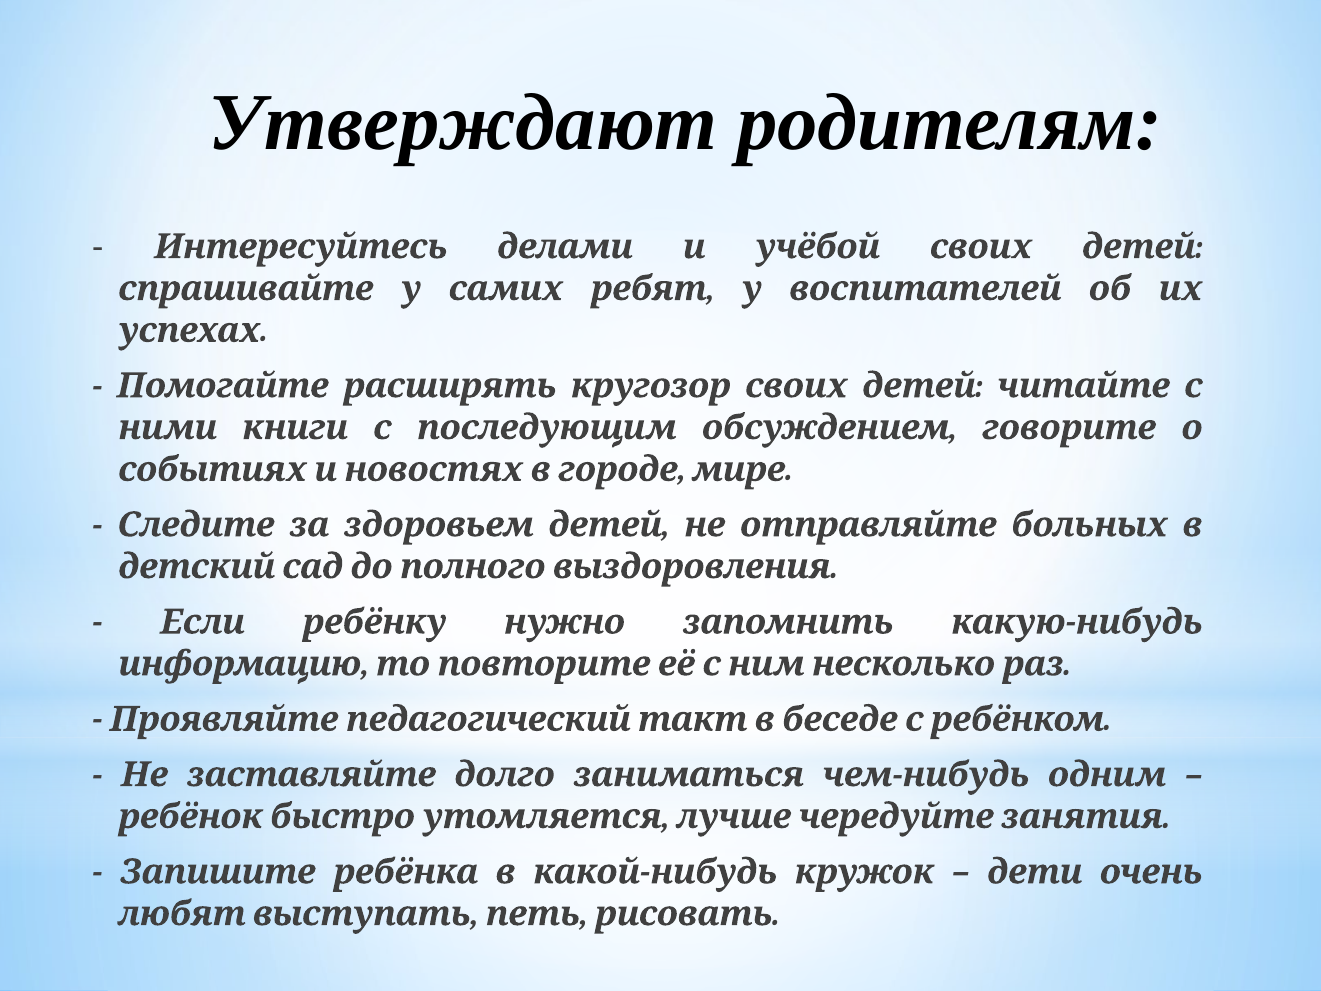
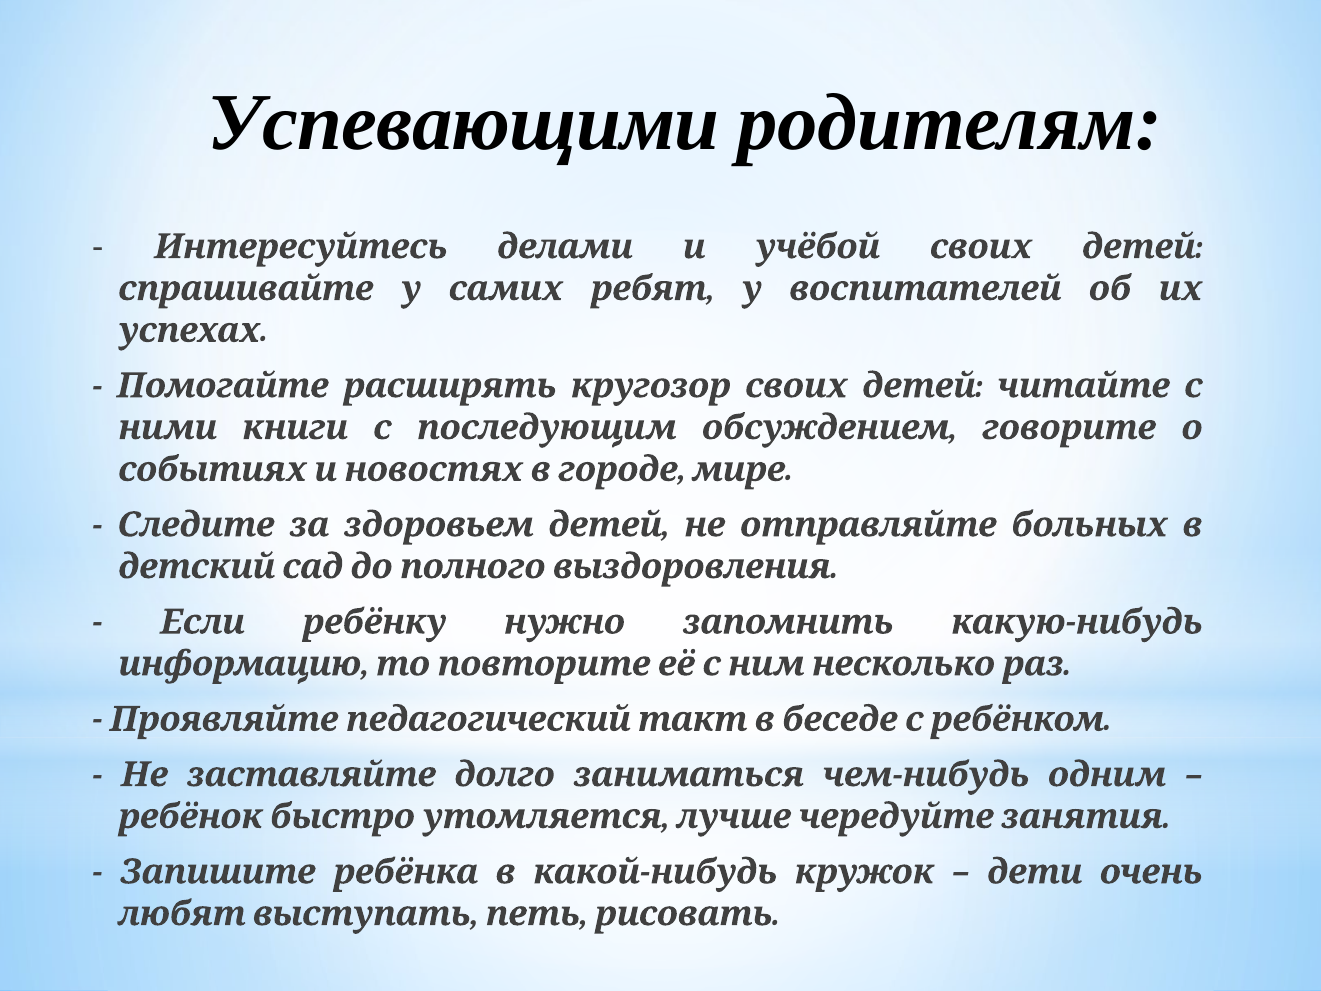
Утверждают: Утверждают -> Успевающими
